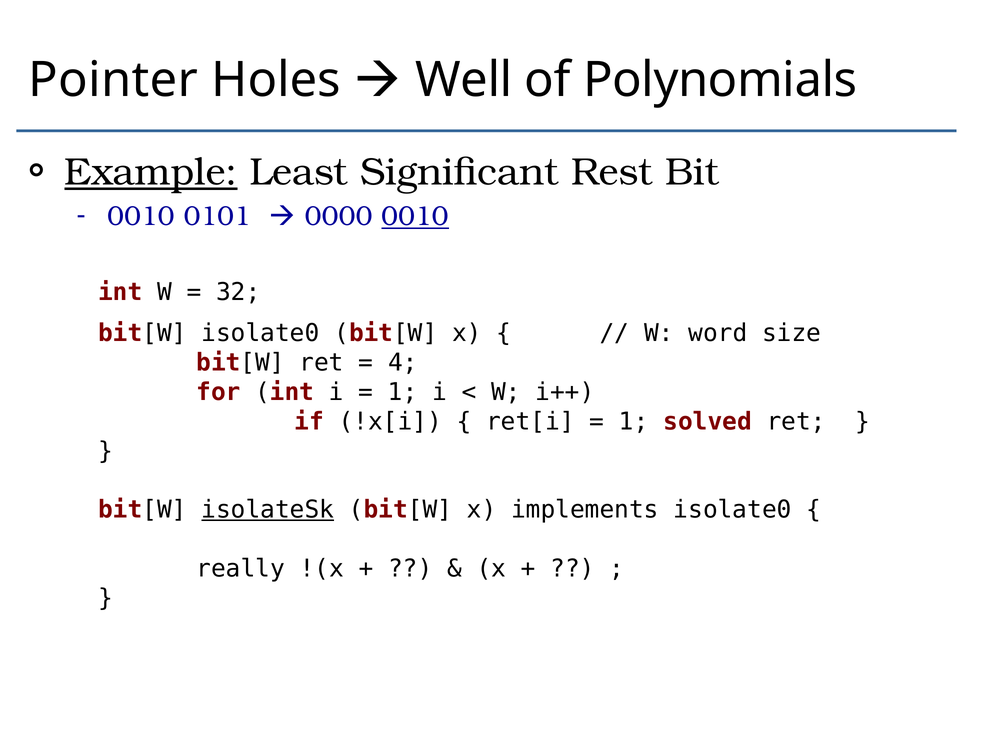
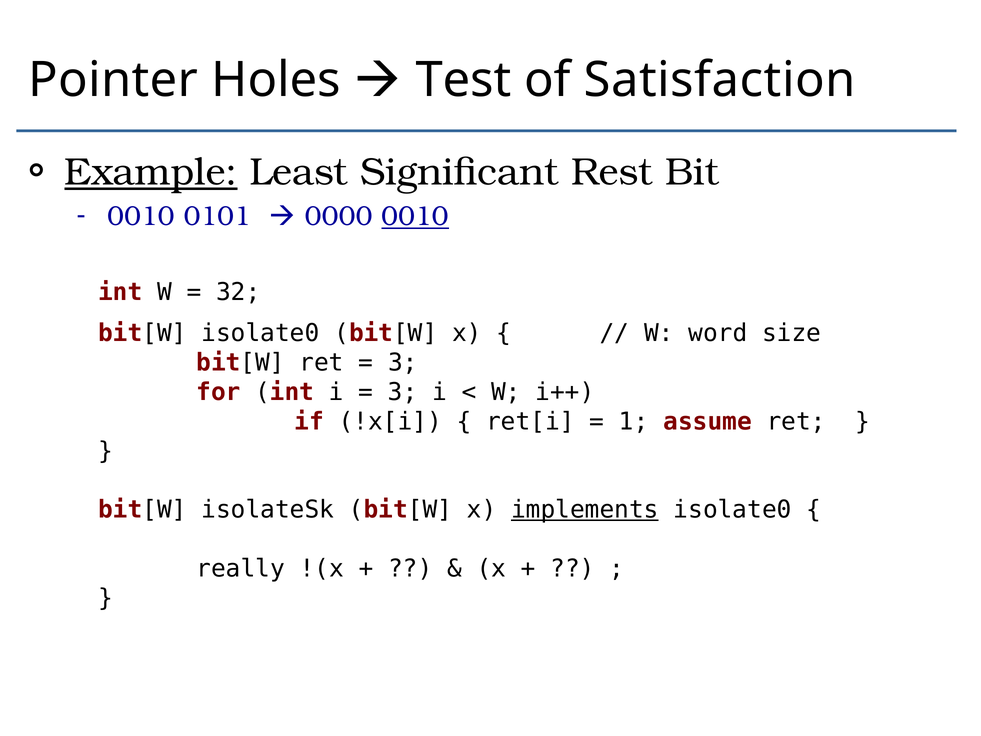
Well: Well -> Test
Polynomials: Polynomials -> Satisfaction
4 at (403, 362): 4 -> 3
1 at (403, 392): 1 -> 3
solved: solved -> assume
isolateSk underline: present -> none
implements underline: none -> present
